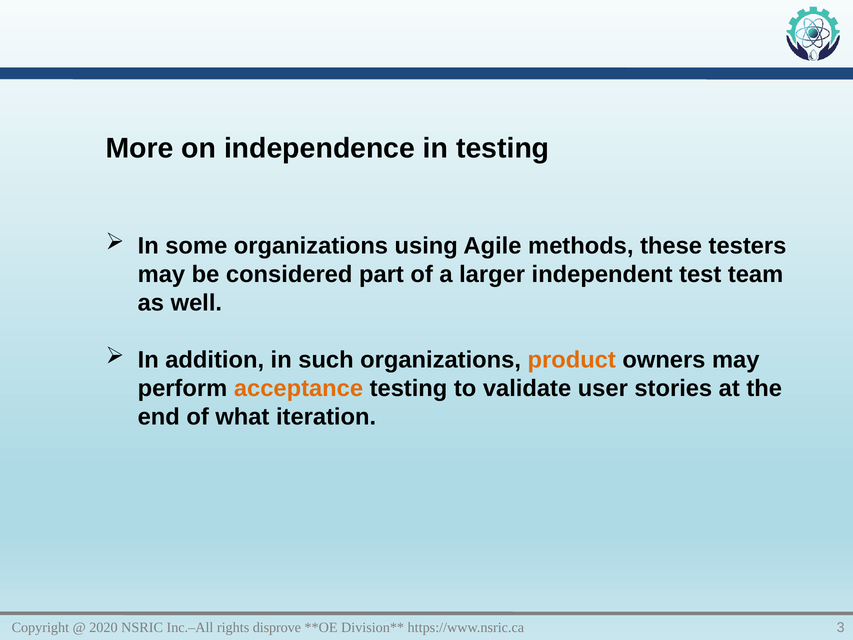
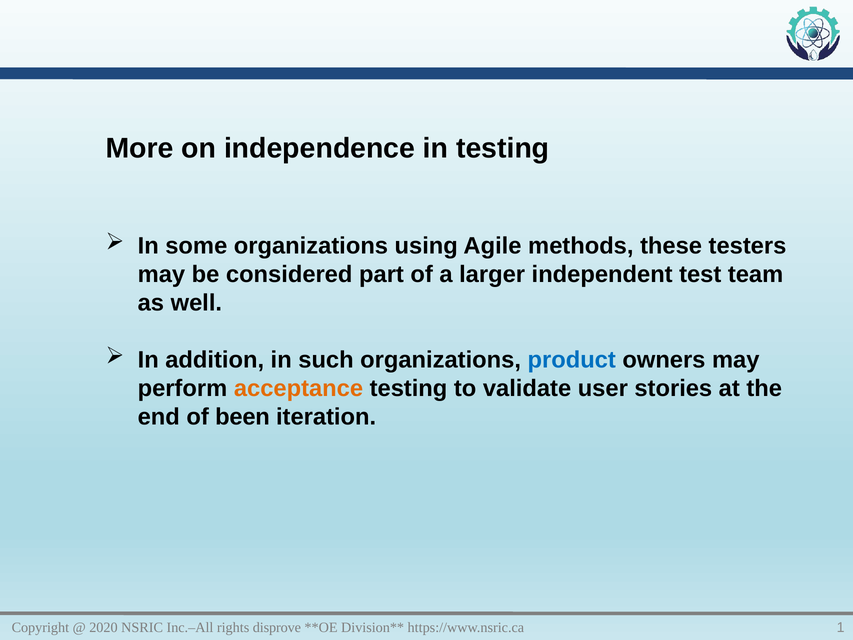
product colour: orange -> blue
what: what -> been
3: 3 -> 1
